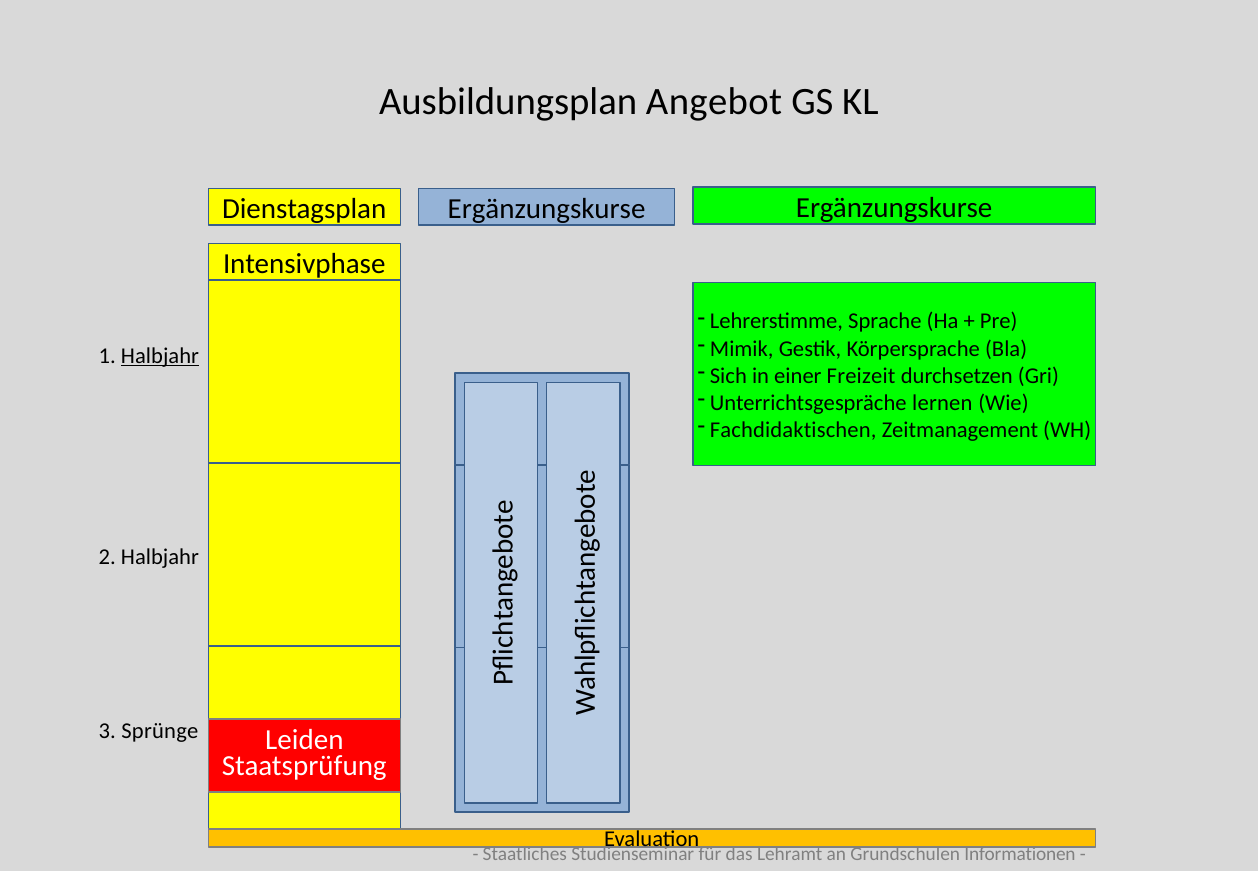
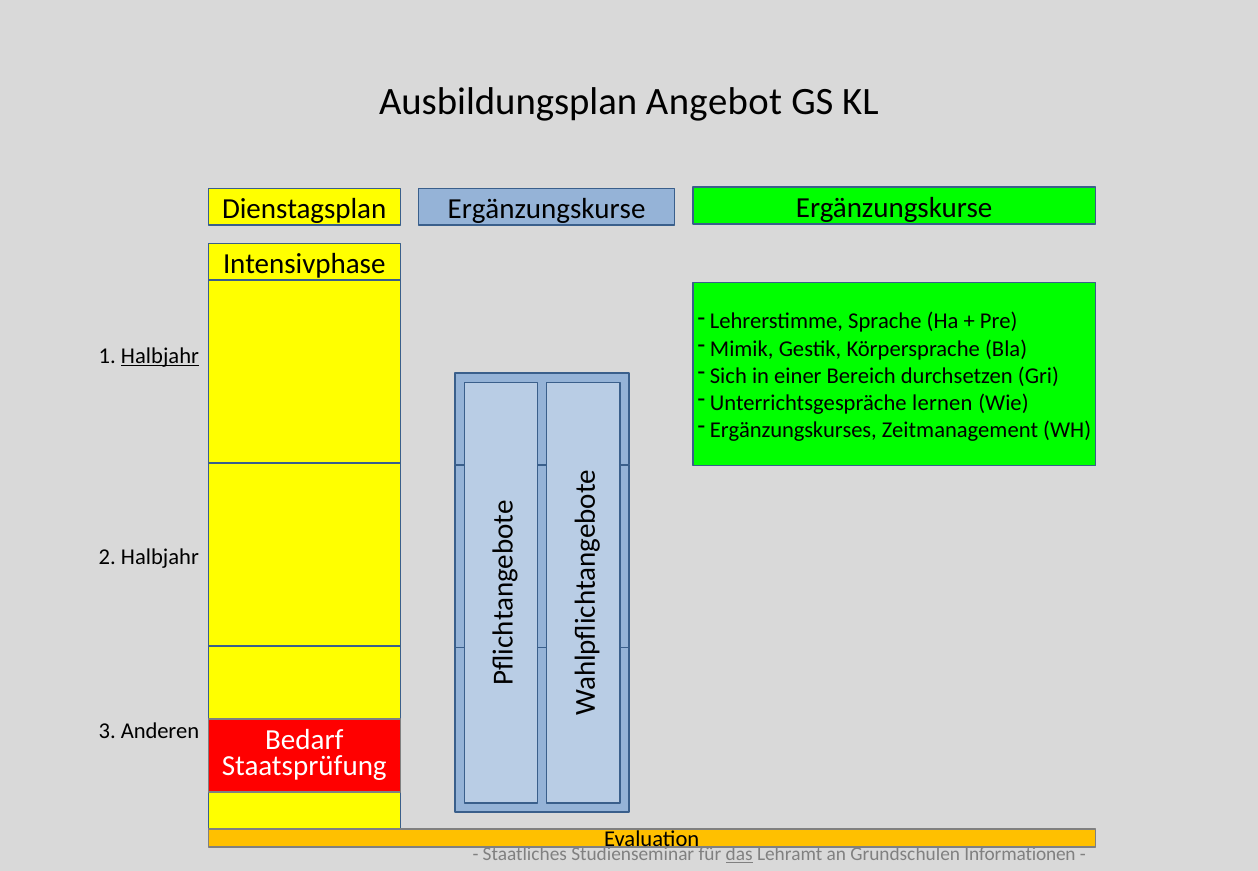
Freizeit: Freizeit -> Bereich
Fachdidaktischen: Fachdidaktischen -> Ergänzungskurses
Sprünge: Sprünge -> Anderen
Leiden: Leiden -> Bedarf
das underline: none -> present
